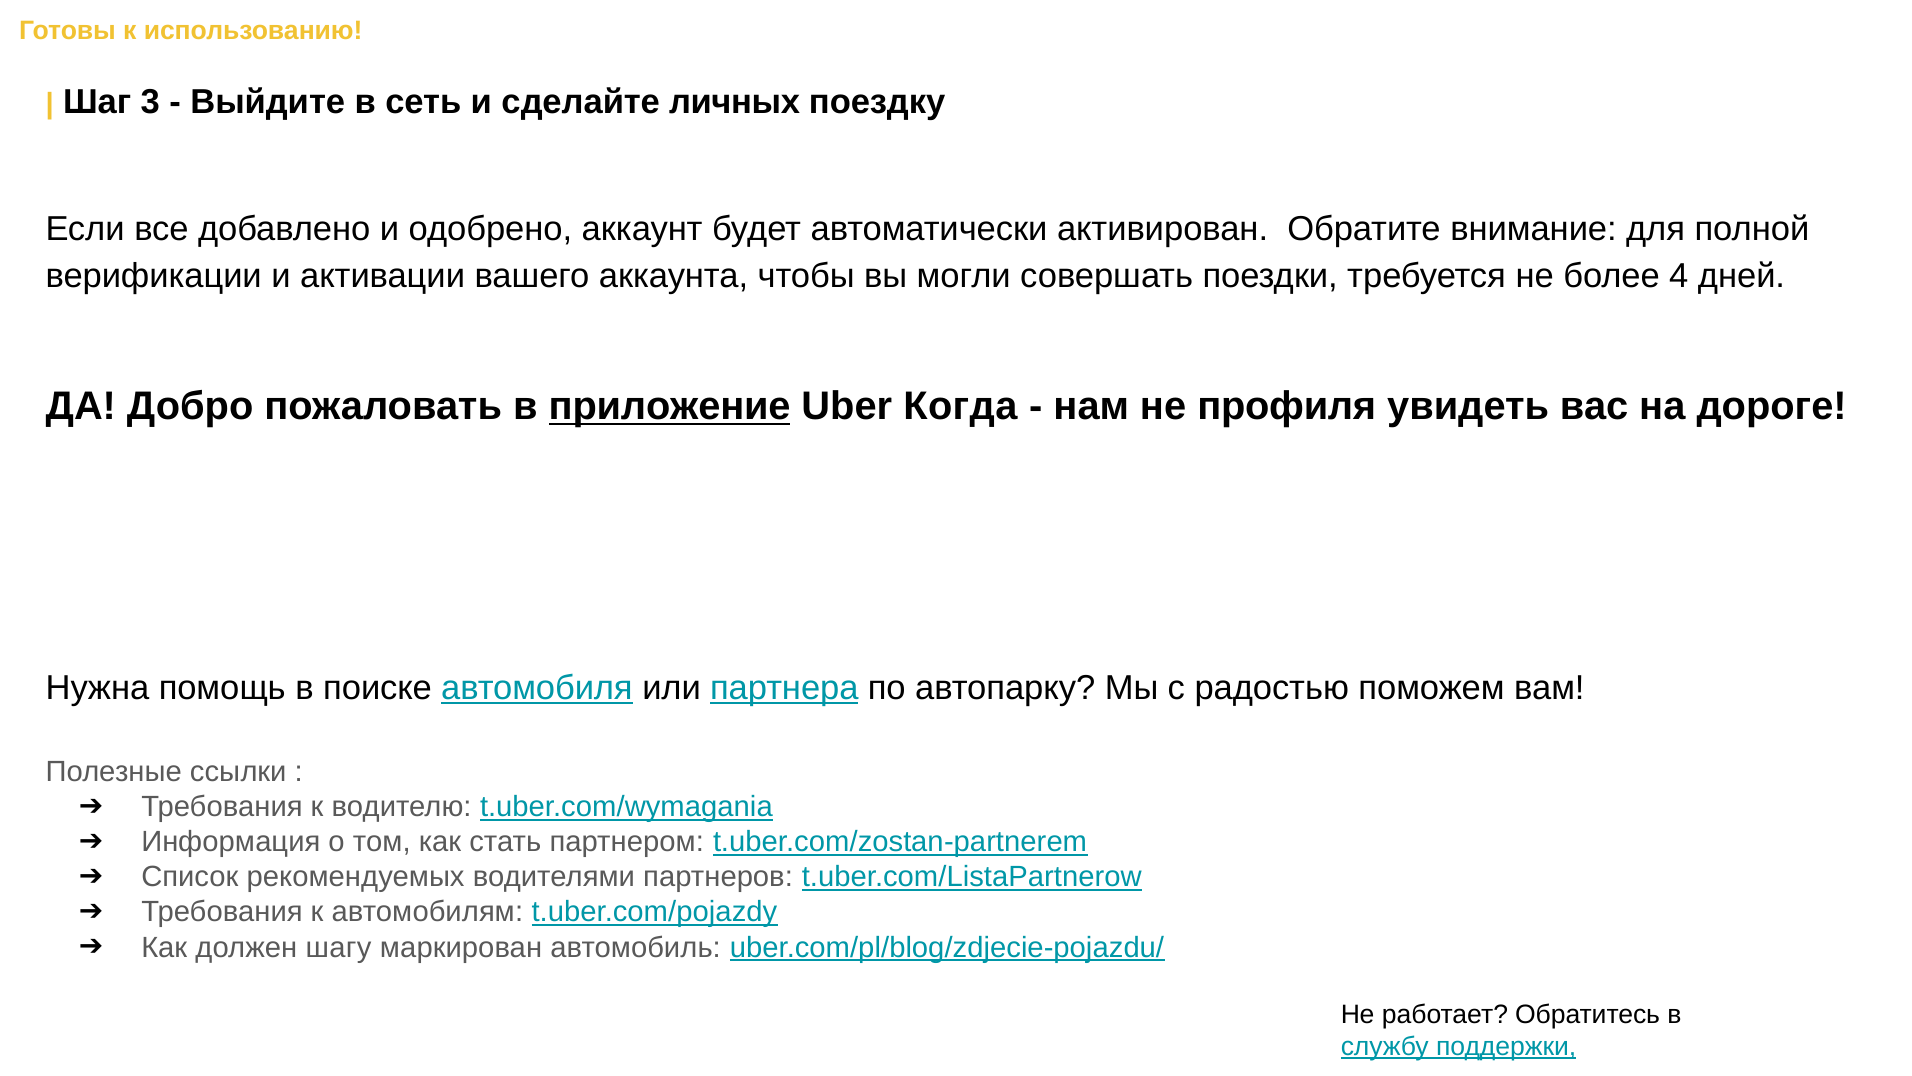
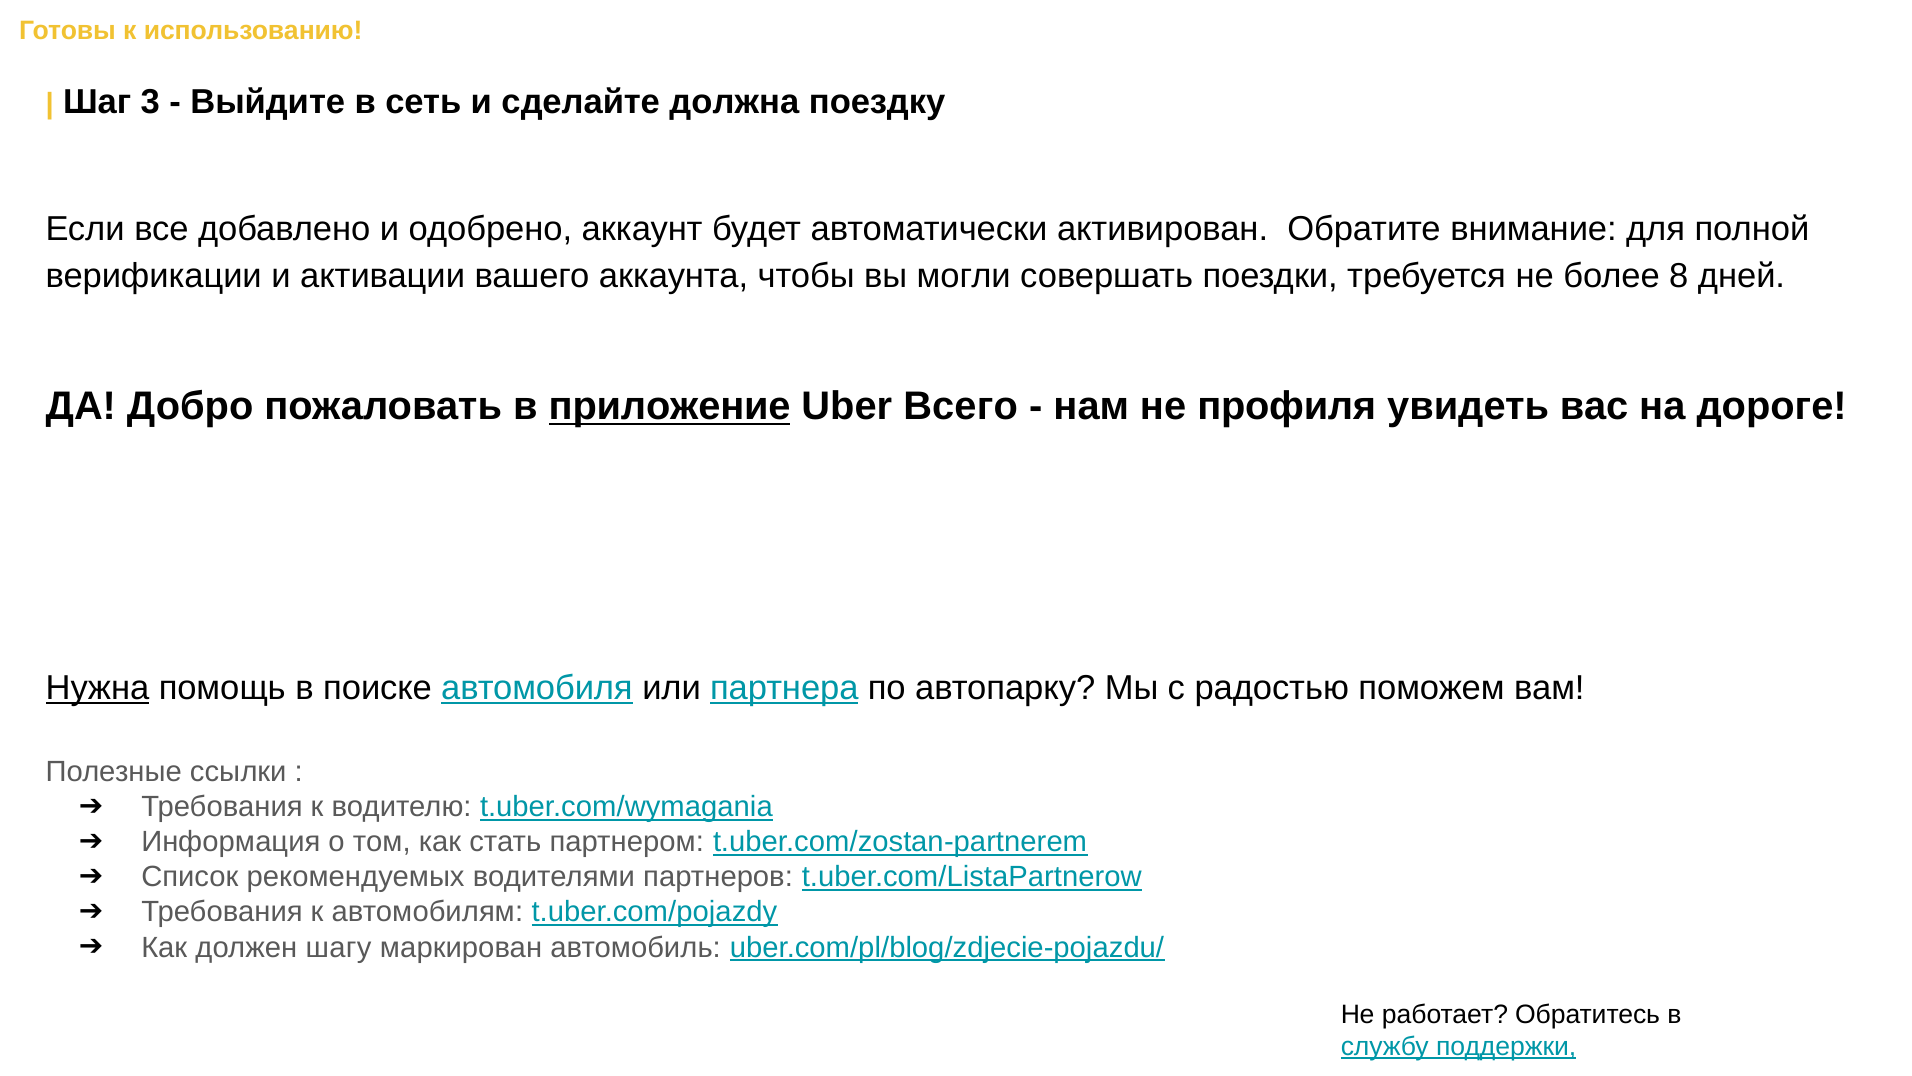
личных: личных -> должна
4: 4 -> 8
Когда: Когда -> Всего
Нужна underline: none -> present
